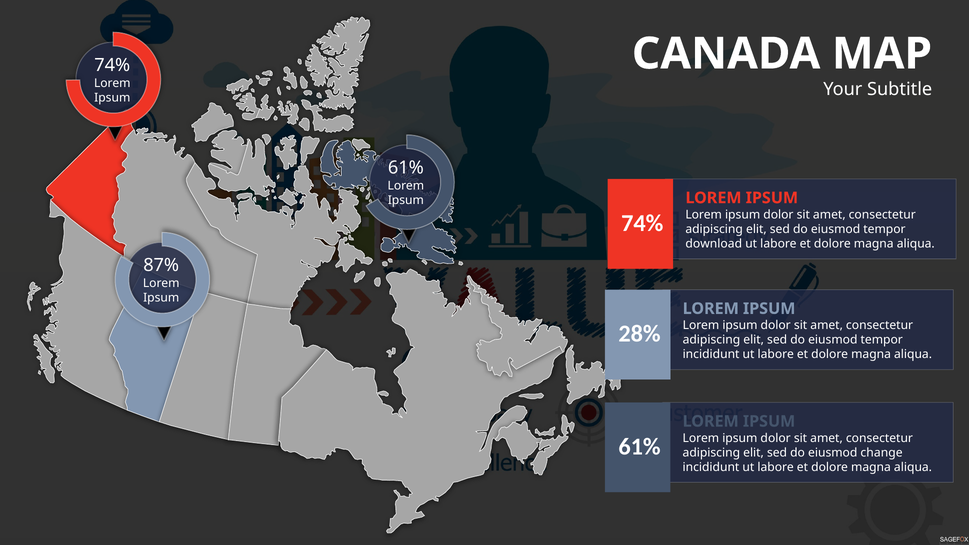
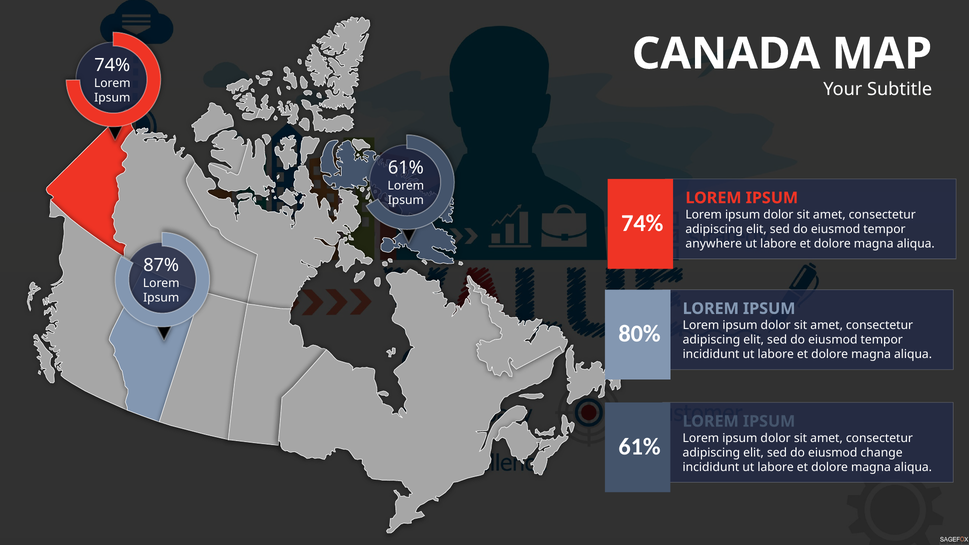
download: download -> anywhere
28%: 28% -> 80%
